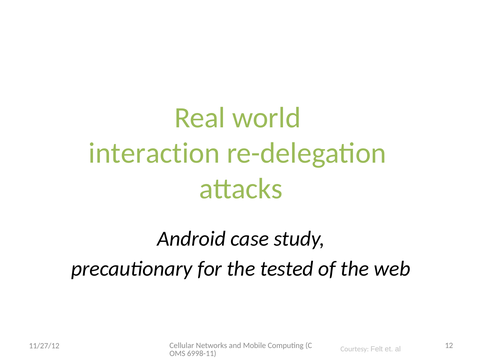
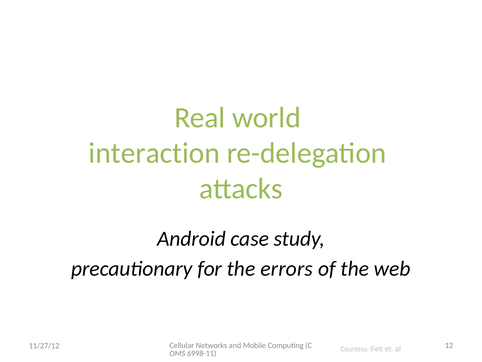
tested: tested -> errors
